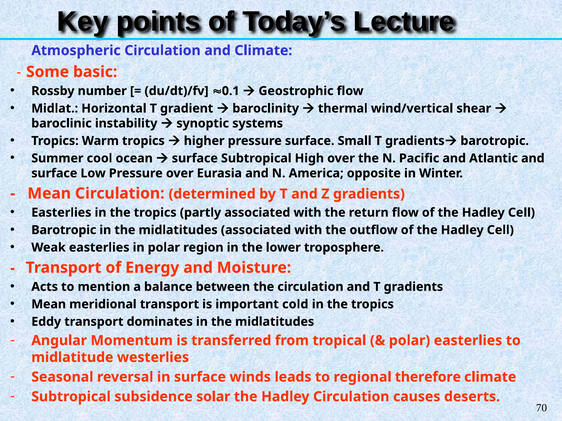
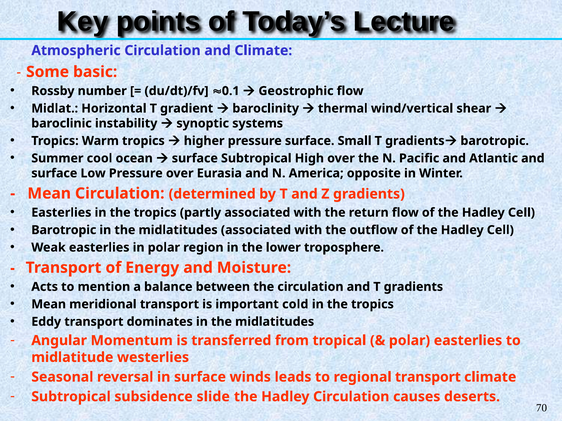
regional therefore: therefore -> transport
solar: solar -> slide
